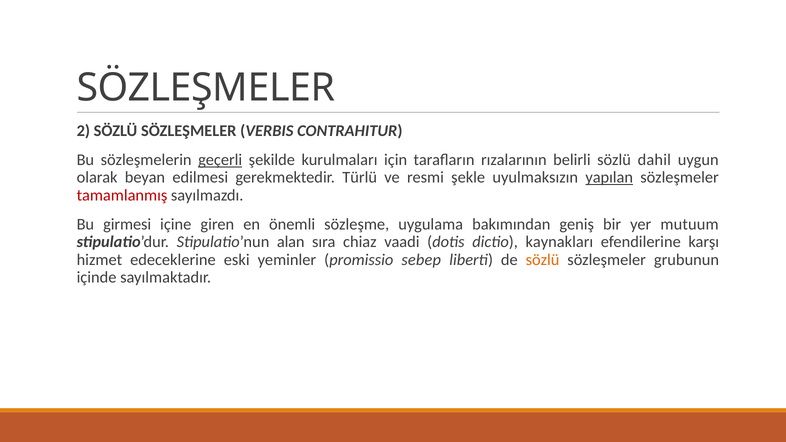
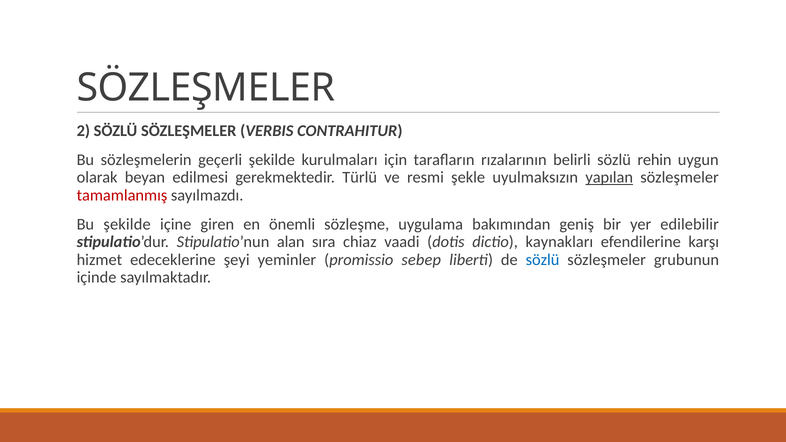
geçerli underline: present -> none
dahil: dahil -> rehin
Bu girmesi: girmesi -> şekilde
mutuum: mutuum -> edilebilir
eski: eski -> şeyi
sözlü at (543, 260) colour: orange -> blue
